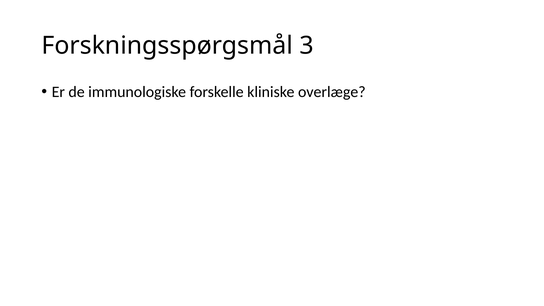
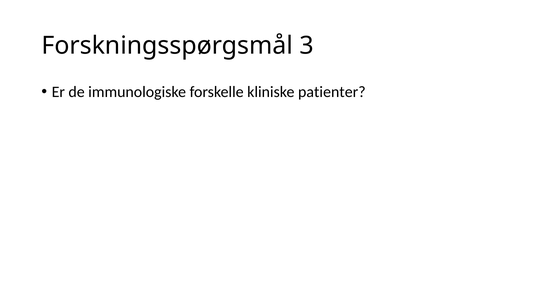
overlæge: overlæge -> patienter
